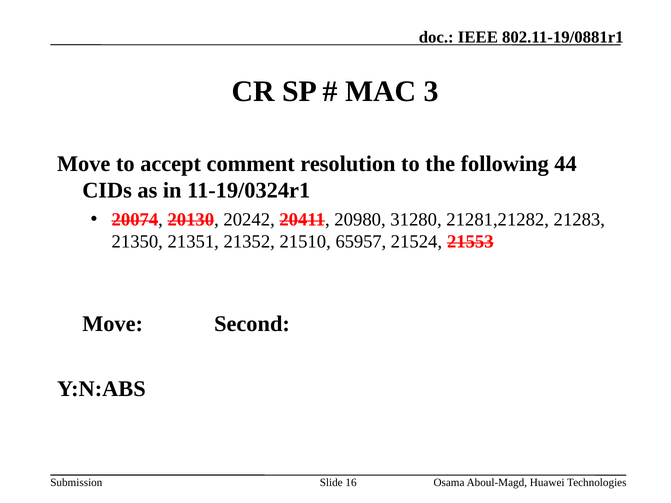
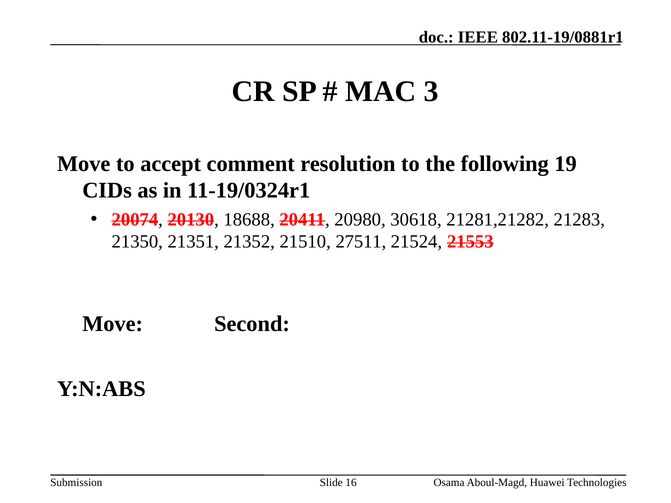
44: 44 -> 19
20242: 20242 -> 18688
31280: 31280 -> 30618
65957: 65957 -> 27511
